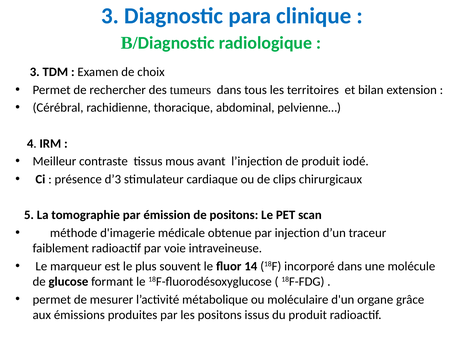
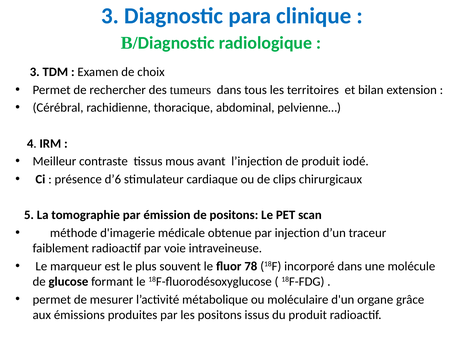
d’3: d’3 -> d’6
14: 14 -> 78
